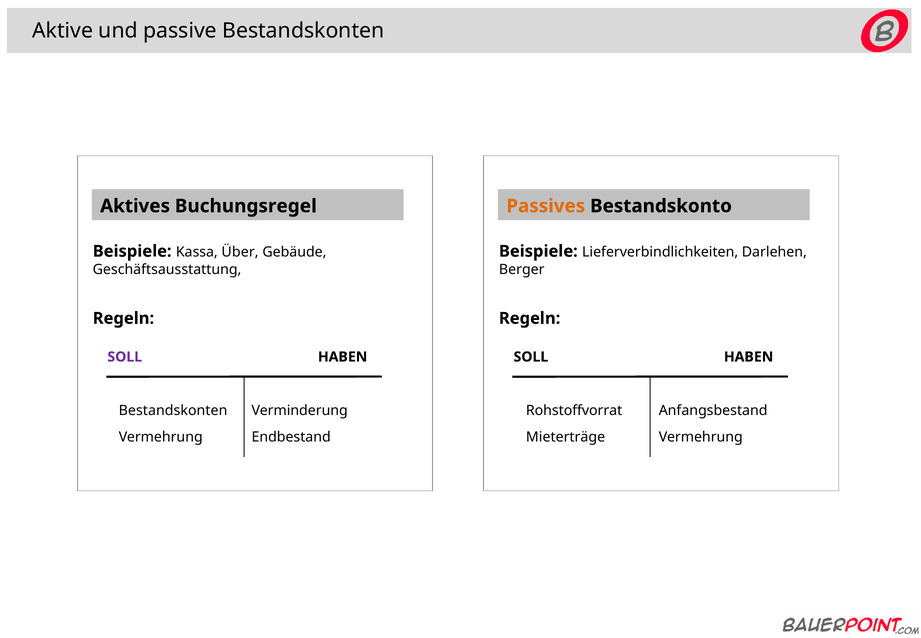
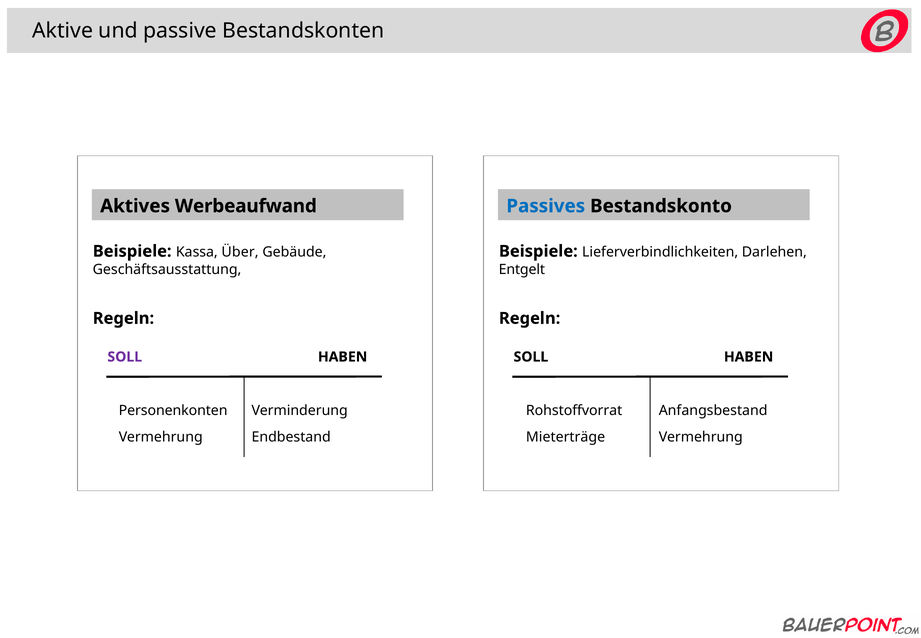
Buchungsregel: Buchungsregel -> Werbeaufwand
Passives colour: orange -> blue
Berger: Berger -> Entgelt
Bestandskonten at (173, 410): Bestandskonten -> Personenkonten
